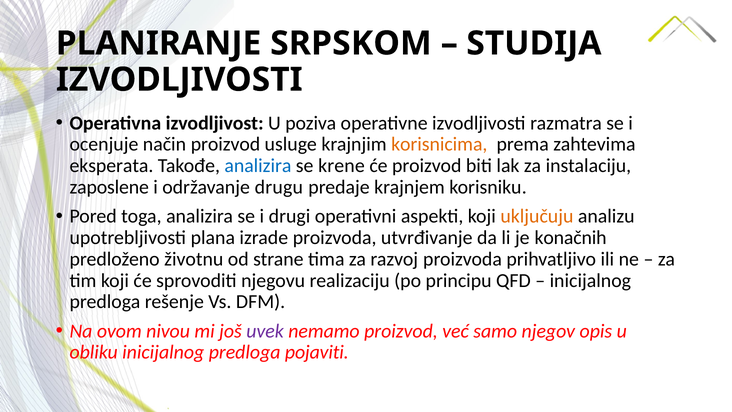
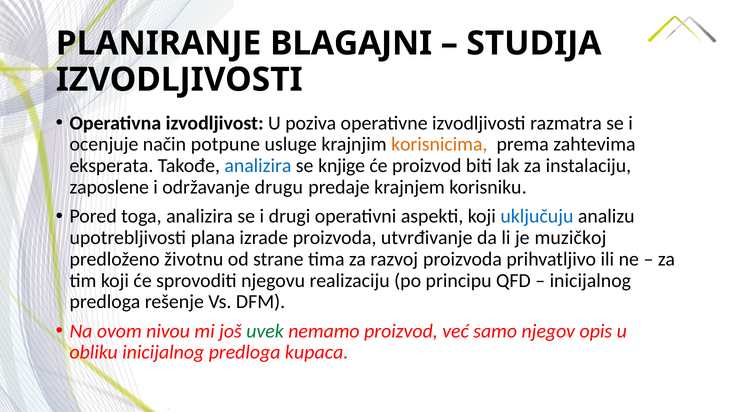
SRPSKOM: SRPSKOM -> BLAGAJNI
način proizvod: proizvod -> potpune
krene: krene -> knjige
uključuju colour: orange -> blue
konačnih: konačnih -> muzičkoj
uvek colour: purple -> green
pojaviti: pojaviti -> kupaca
